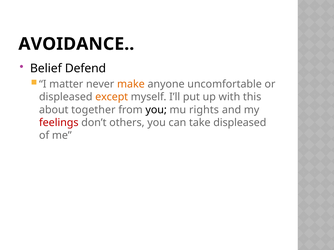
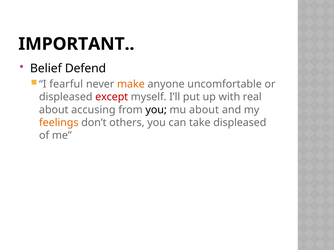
AVOIDANCE: AVOIDANCE -> IMPORTANT
matter: matter -> fearful
except colour: orange -> red
this: this -> real
together: together -> accusing
mu rights: rights -> about
feelings colour: red -> orange
